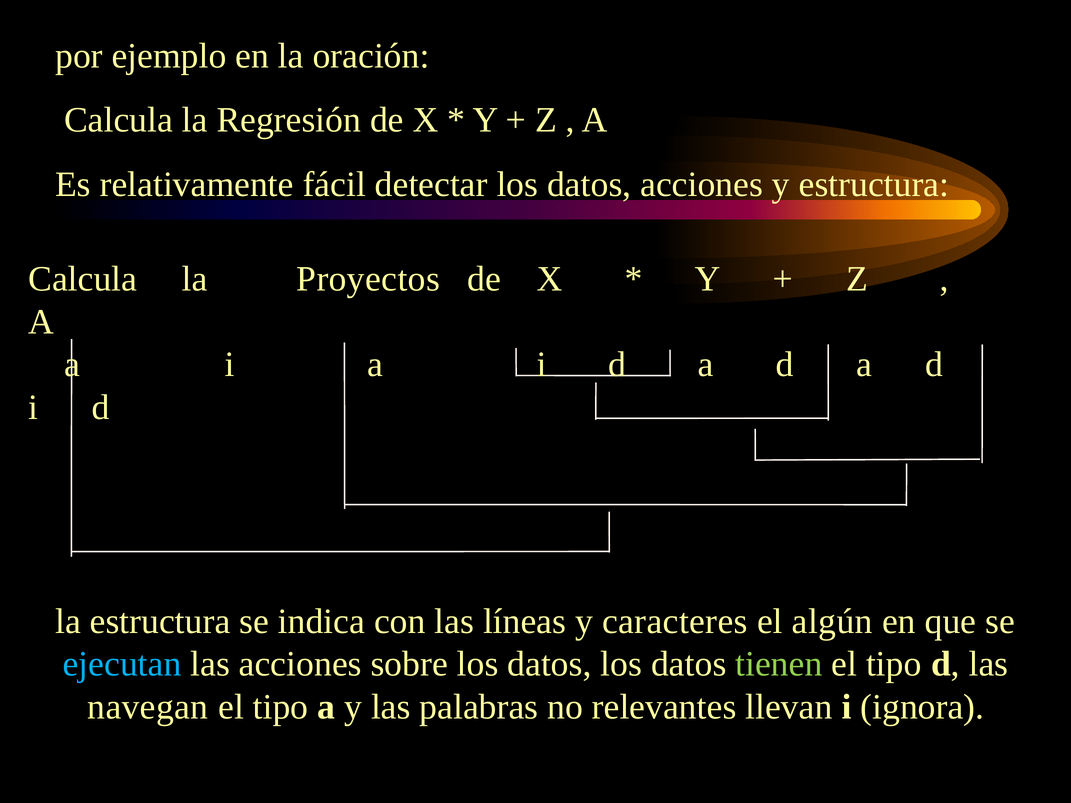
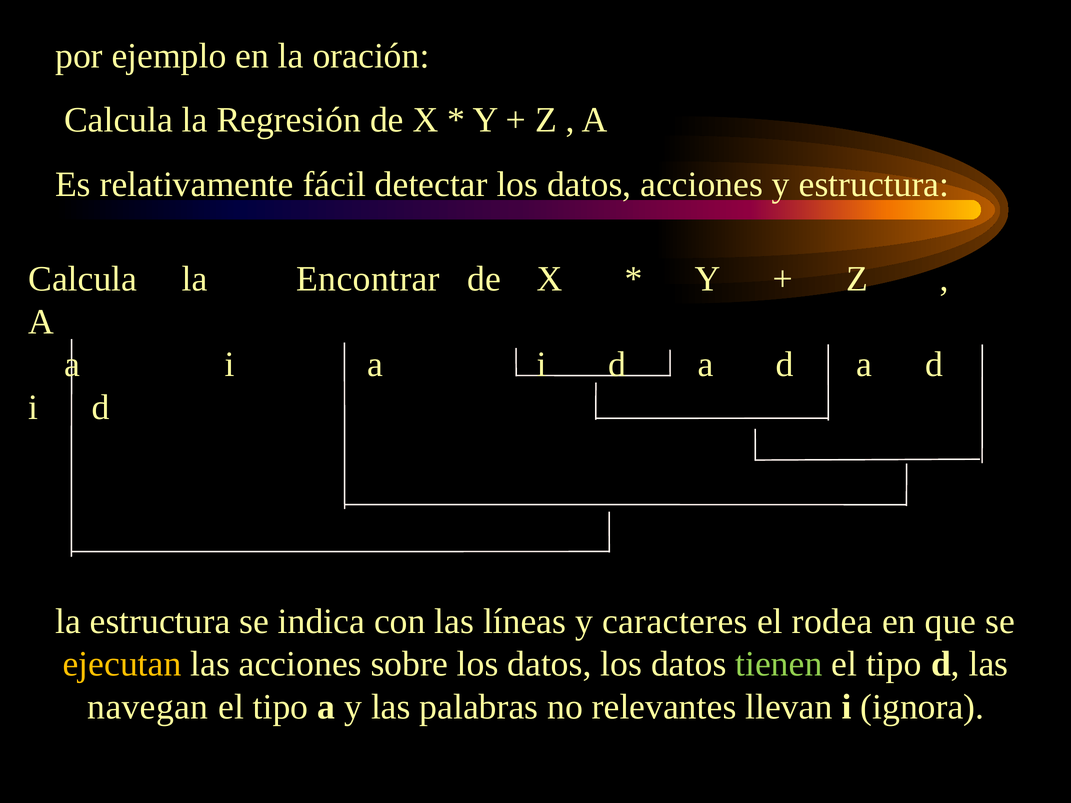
Proyectos: Proyectos -> Encontrar
algún: algún -> rodea
ejecutan colour: light blue -> yellow
